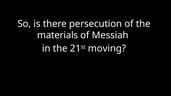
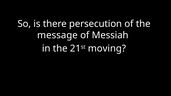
materials: materials -> message
